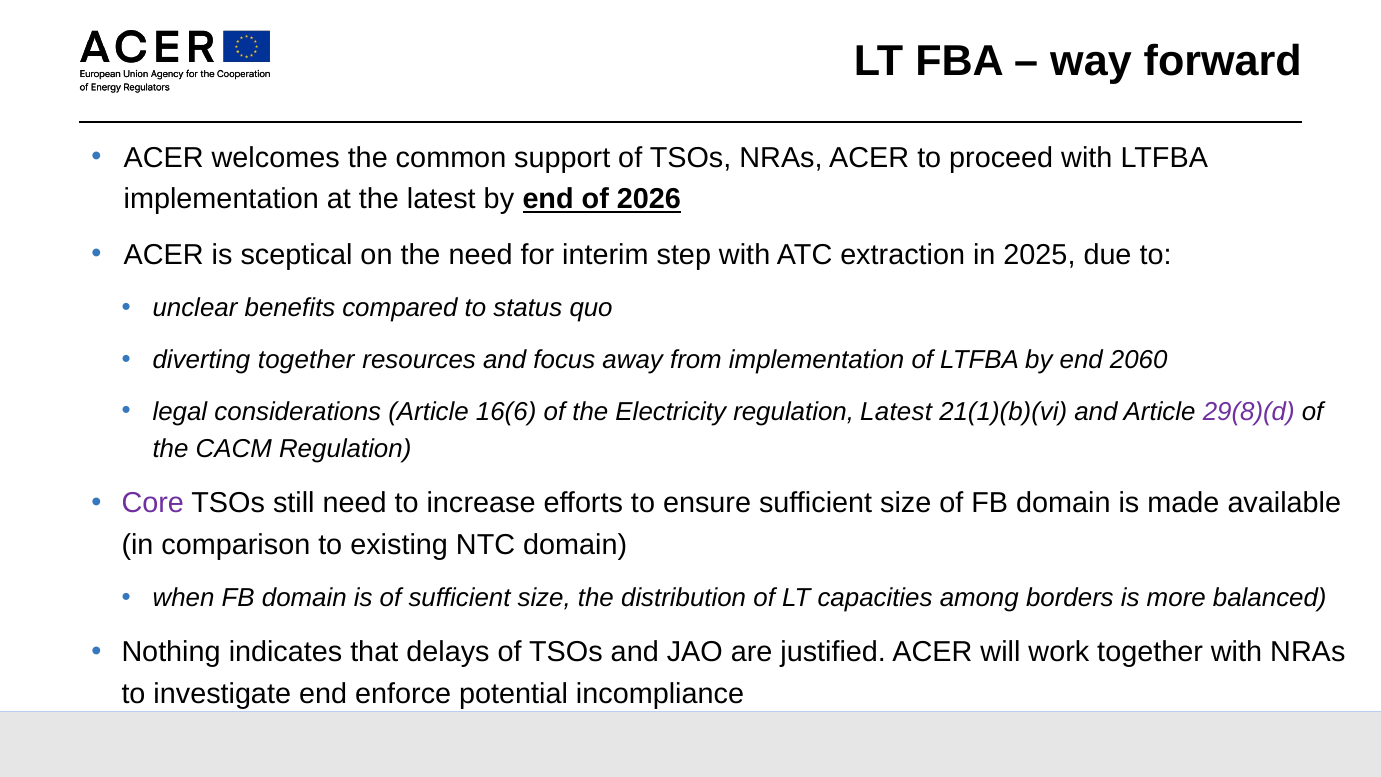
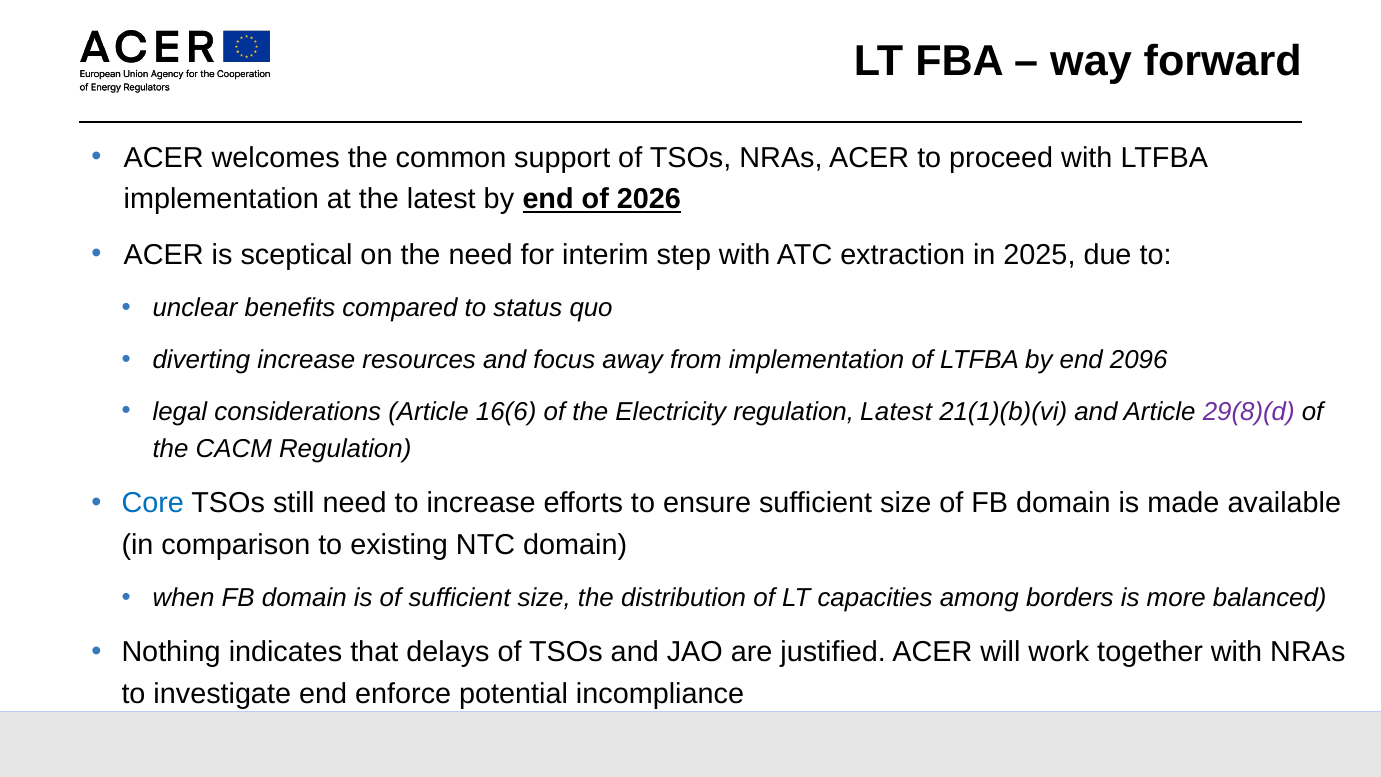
diverting together: together -> increase
2060: 2060 -> 2096
Core colour: purple -> blue
